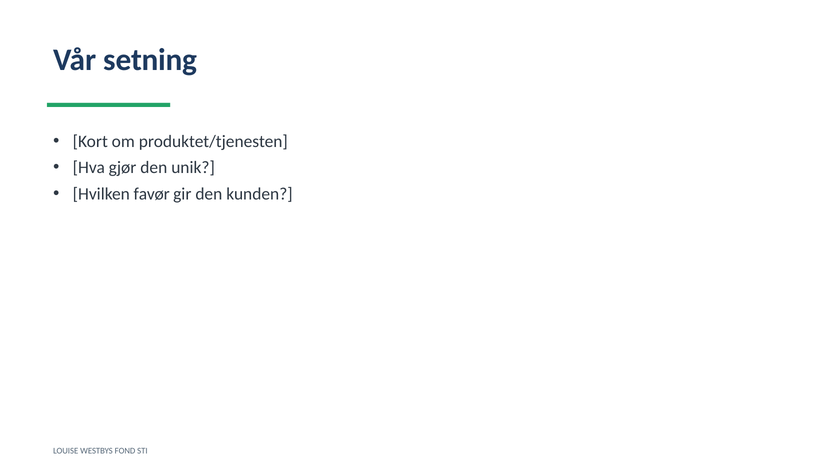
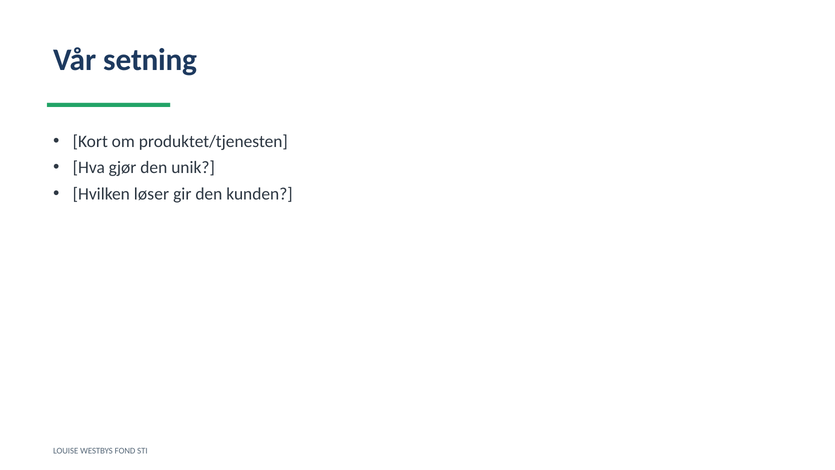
favør: favør -> løser
